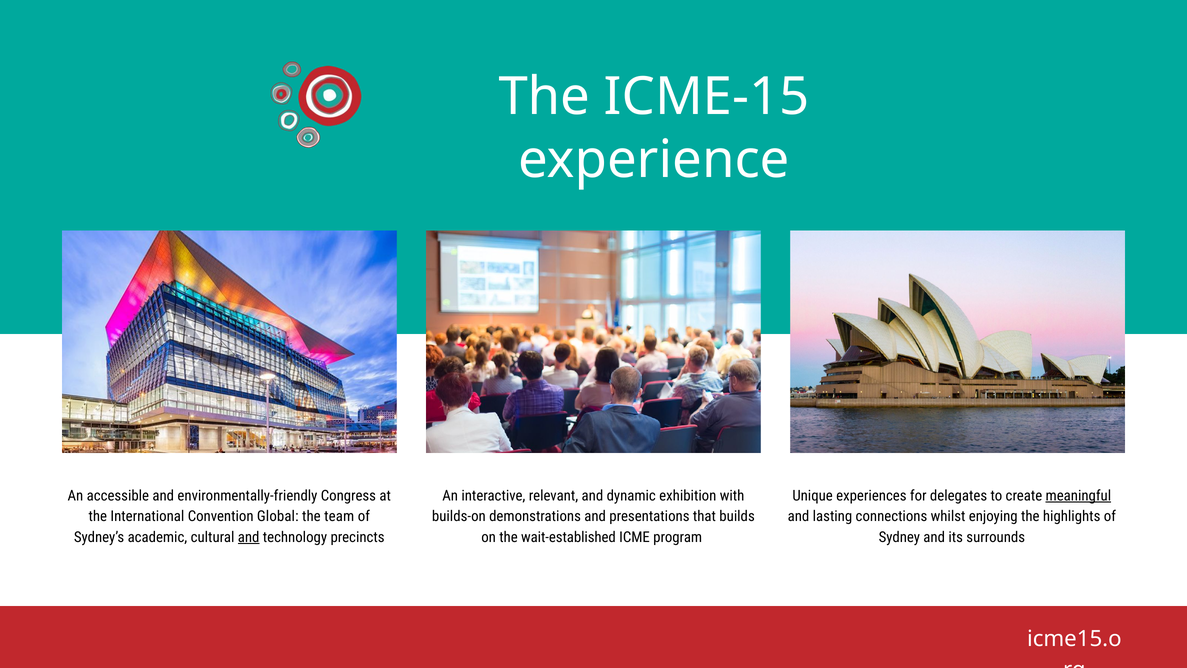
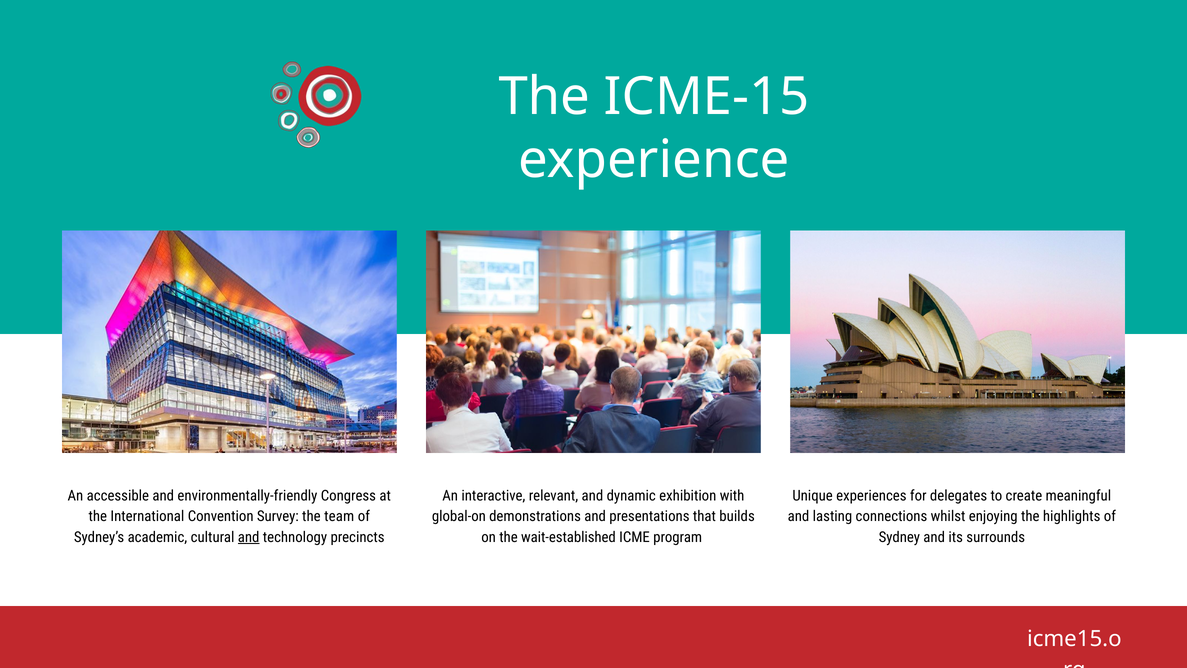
meaningful underline: present -> none
Global: Global -> Survey
builds-on: builds-on -> global-on
